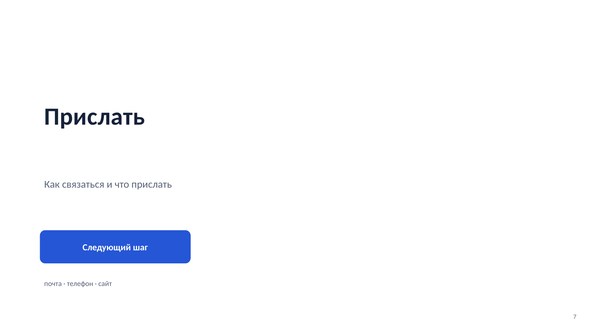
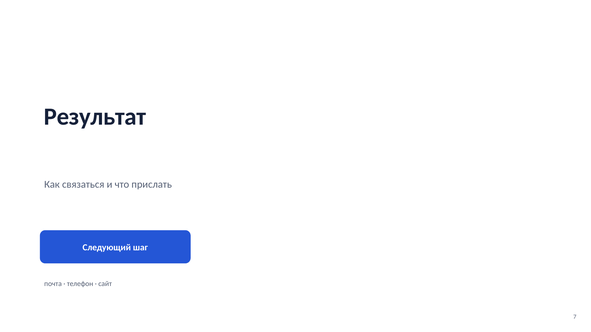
Прислать at (95, 117): Прислать -> Результат
